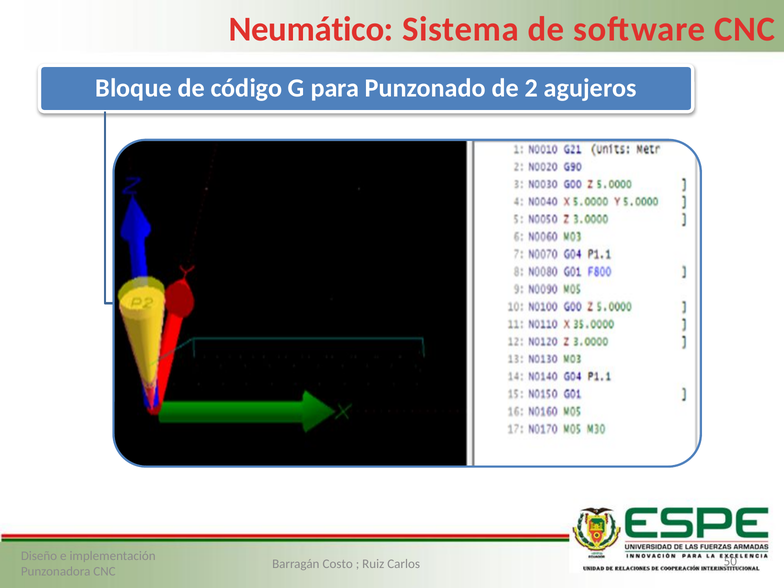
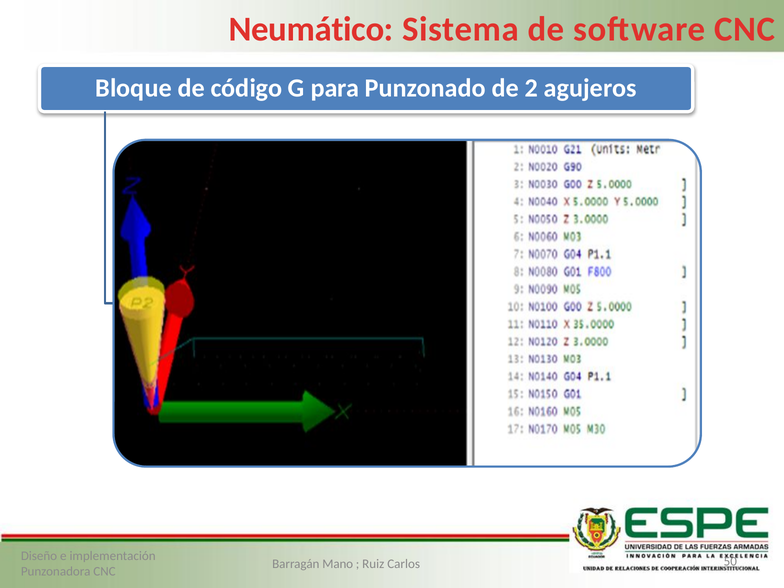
Costo: Costo -> Mano
